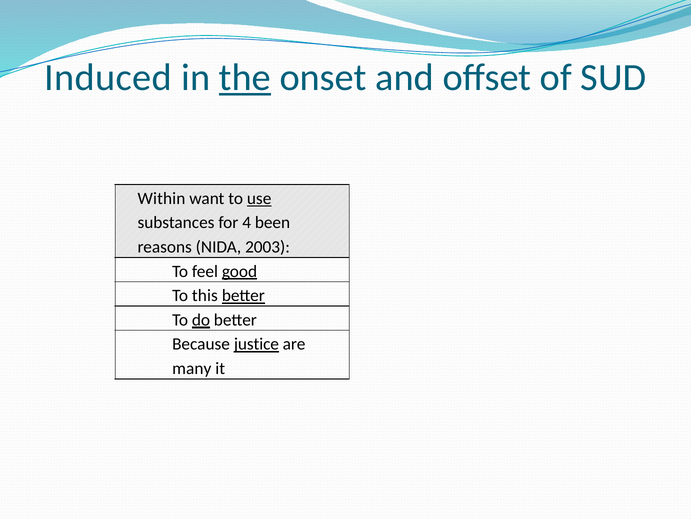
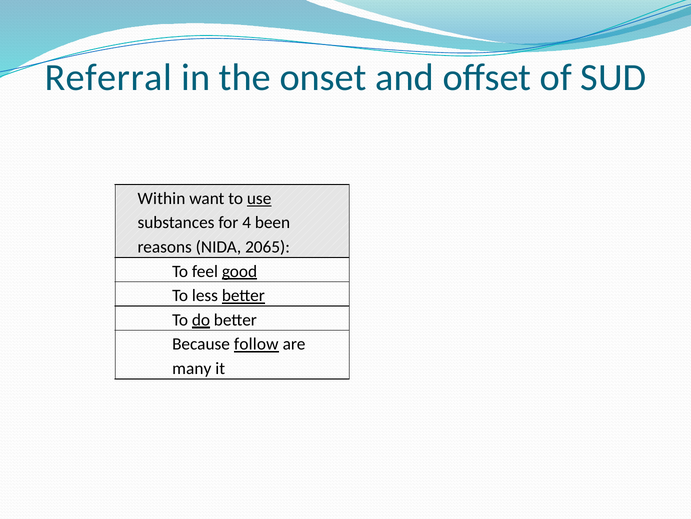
Induced: Induced -> Referral
the underline: present -> none
2003: 2003 -> 2065
this: this -> less
justice: justice -> follow
